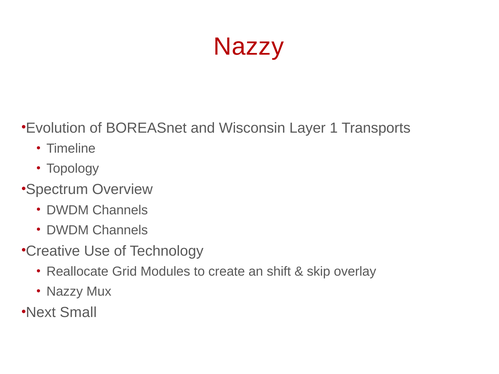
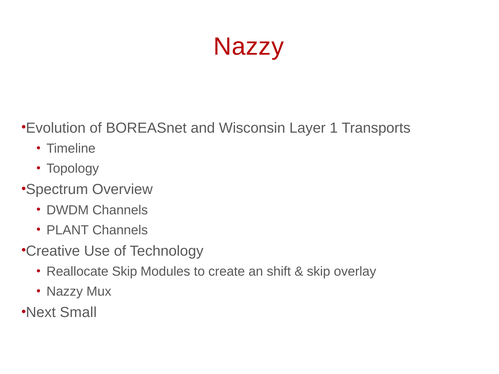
DWDM at (68, 230): DWDM -> PLANT
Reallocate Grid: Grid -> Skip
